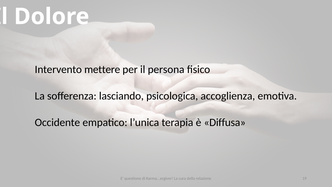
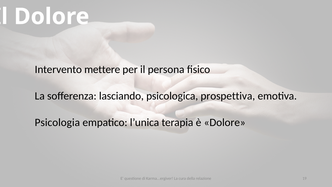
accoglienza: accoglienza -> prospettiva
Occidente: Occidente -> Psicologia
è Diffusa: Diffusa -> Dolore
